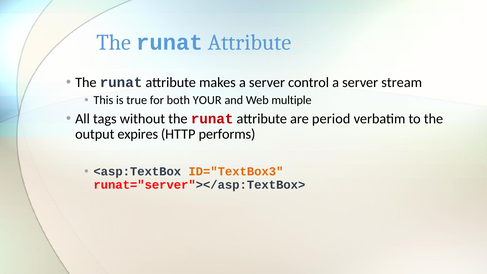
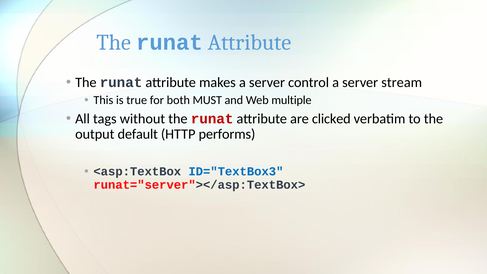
YOUR: YOUR -> MUST
period: period -> clicked
expires: expires -> default
ID="TextBox3 colour: orange -> blue
